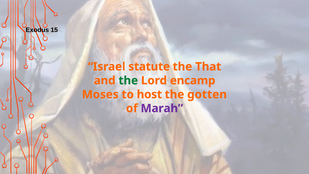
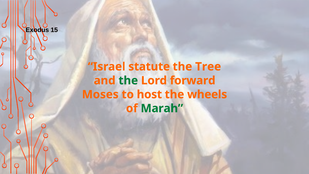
That: That -> Tree
encamp: encamp -> forward
gotten: gotten -> wheels
Marah colour: purple -> green
